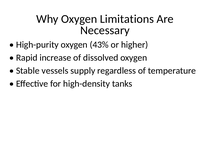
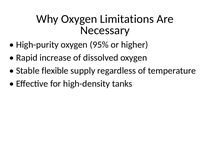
43%: 43% -> 95%
vessels: vessels -> flexible
